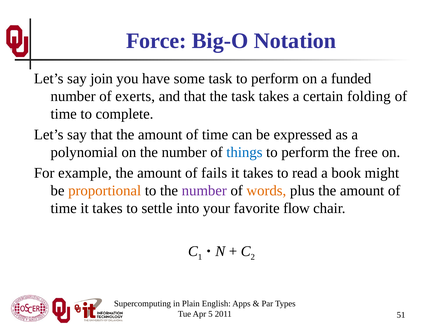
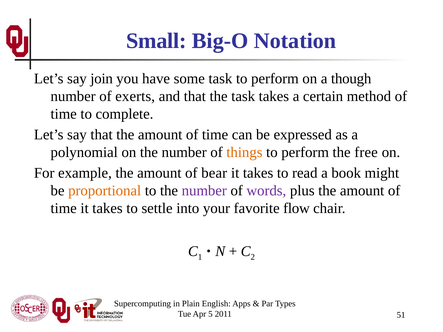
Force: Force -> Small
funded: funded -> though
folding: folding -> method
things colour: blue -> orange
fails: fails -> bear
words colour: orange -> purple
